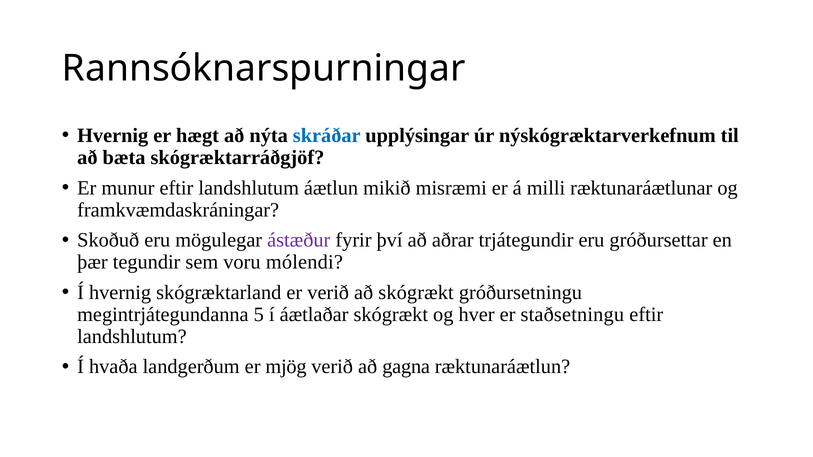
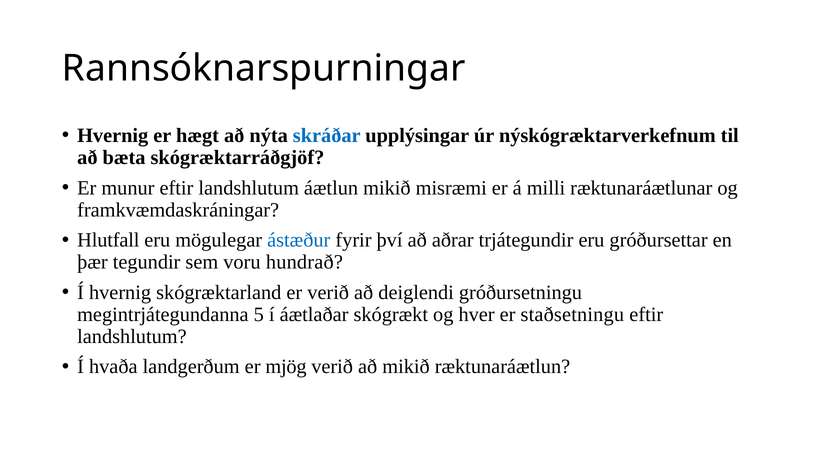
Skoðuð: Skoðuð -> Hlutfall
ástæður colour: purple -> blue
mólendi: mólendi -> hundrað
að skógrækt: skógrækt -> deiglendi
að gagna: gagna -> mikið
